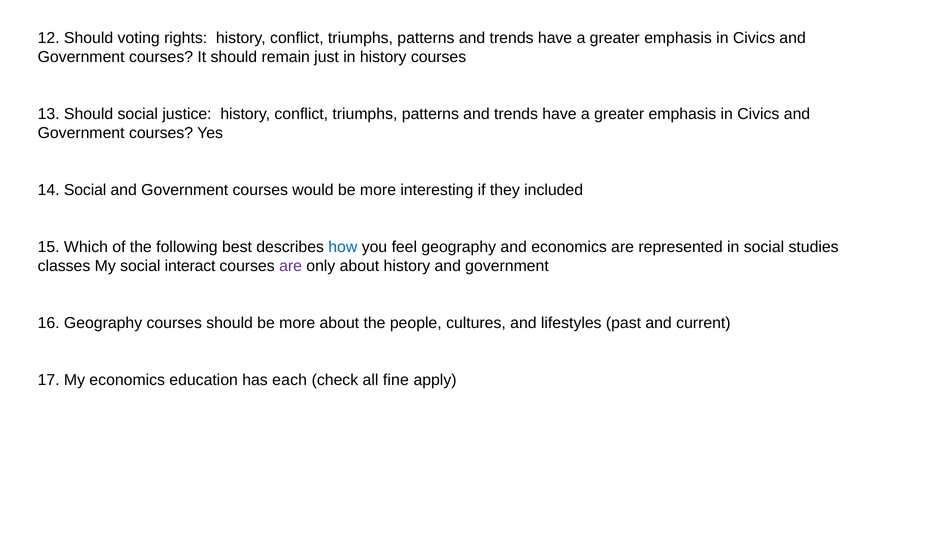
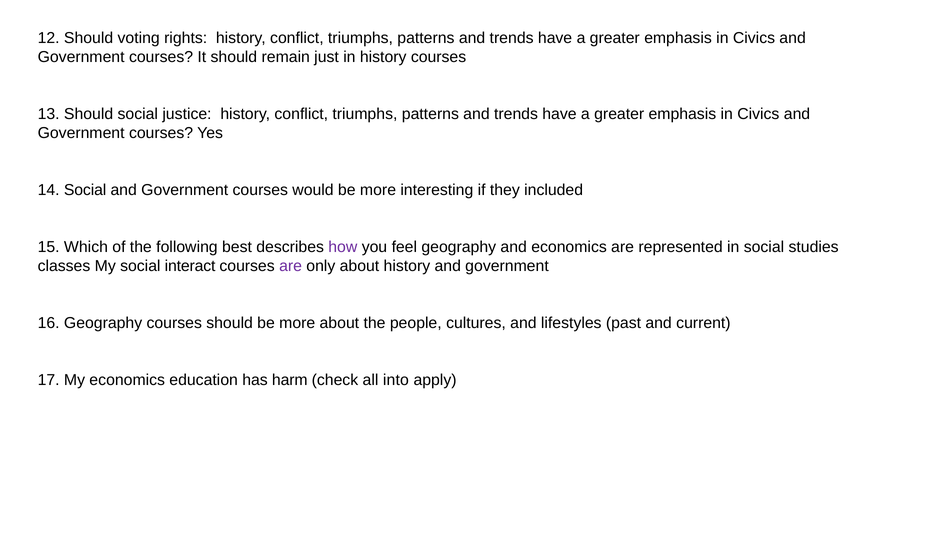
how colour: blue -> purple
each: each -> harm
fine: fine -> into
